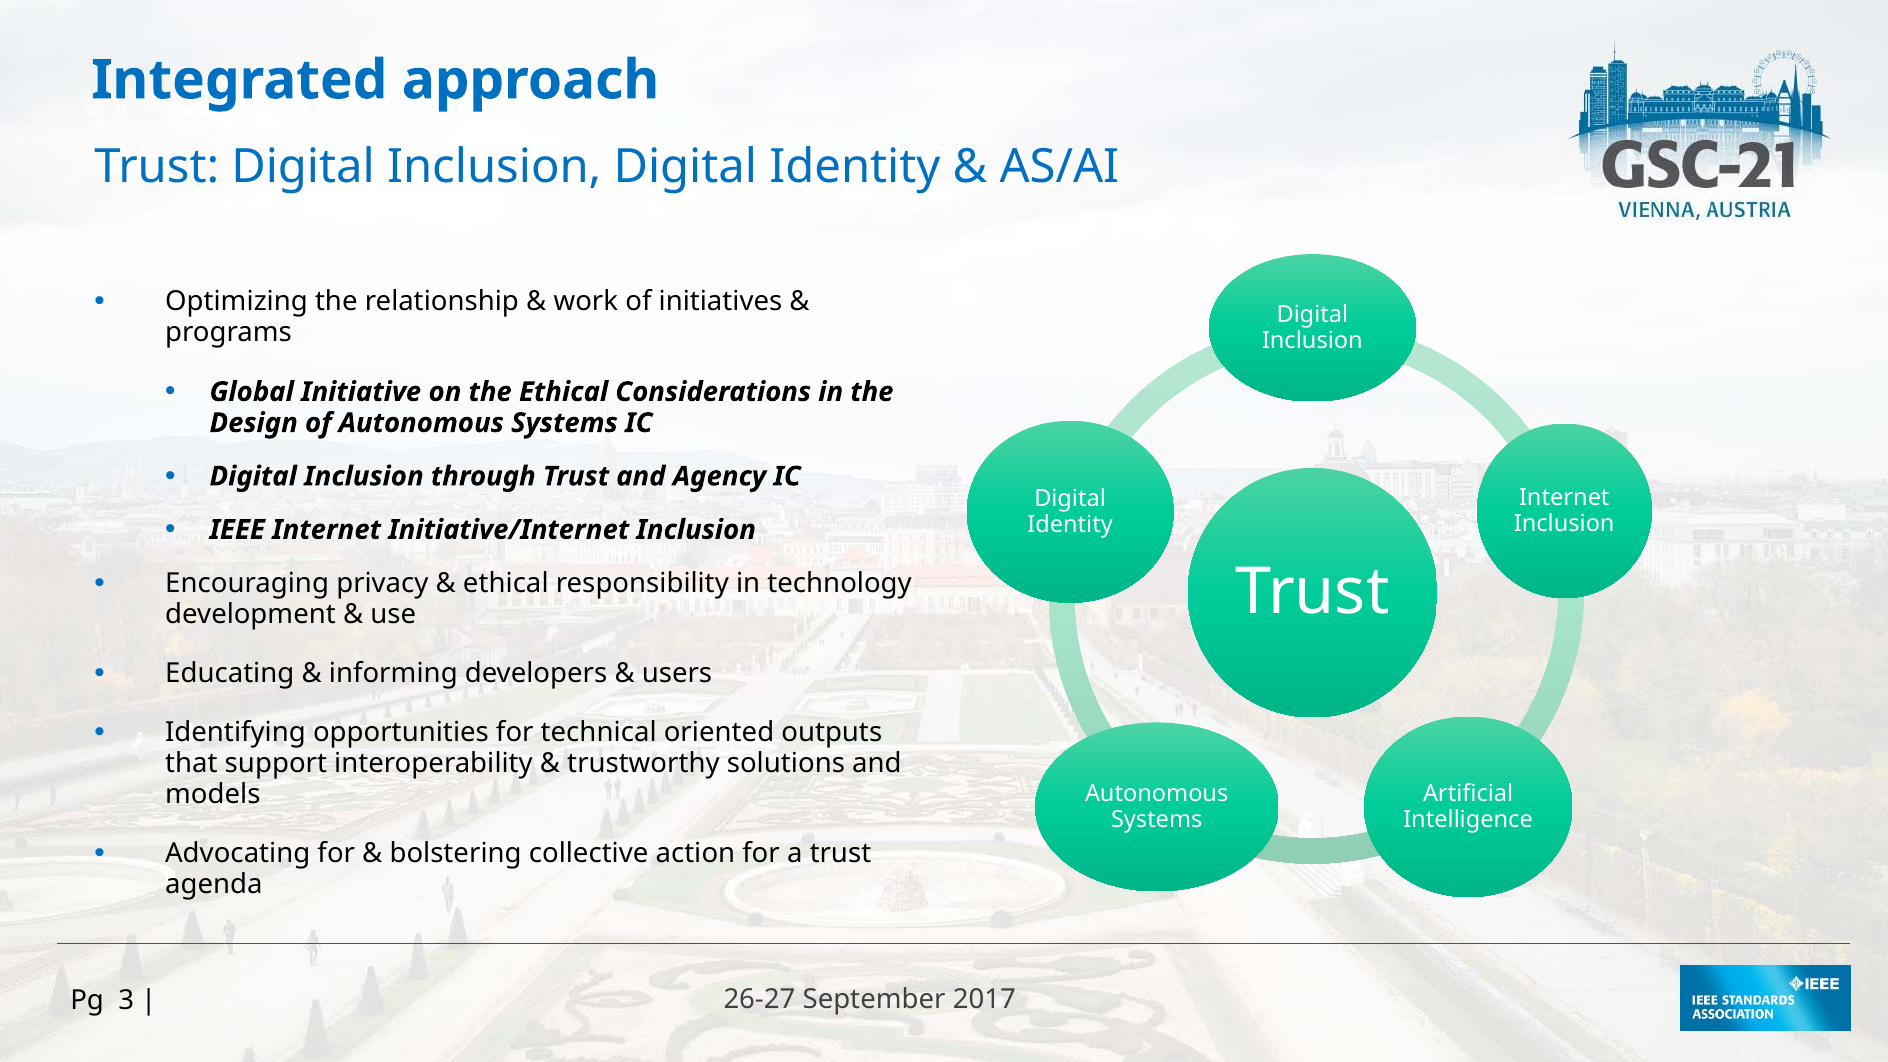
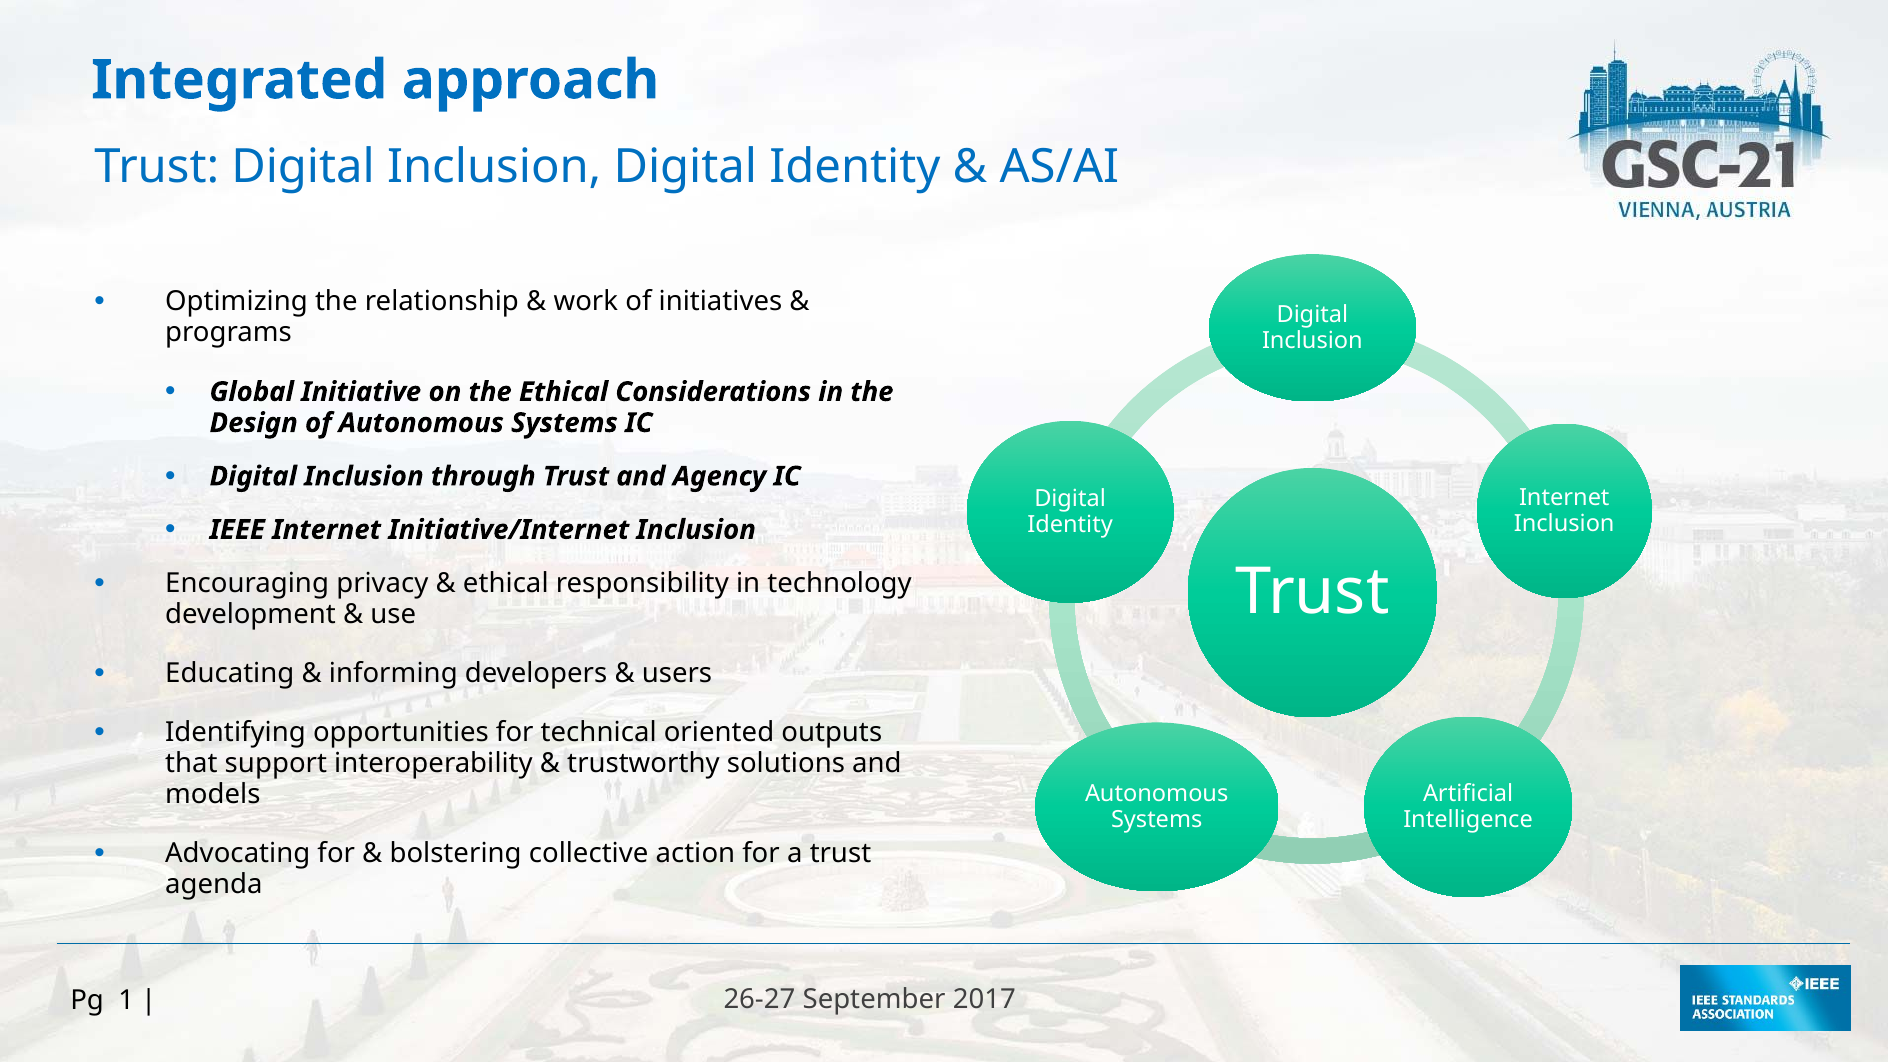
3: 3 -> 1
